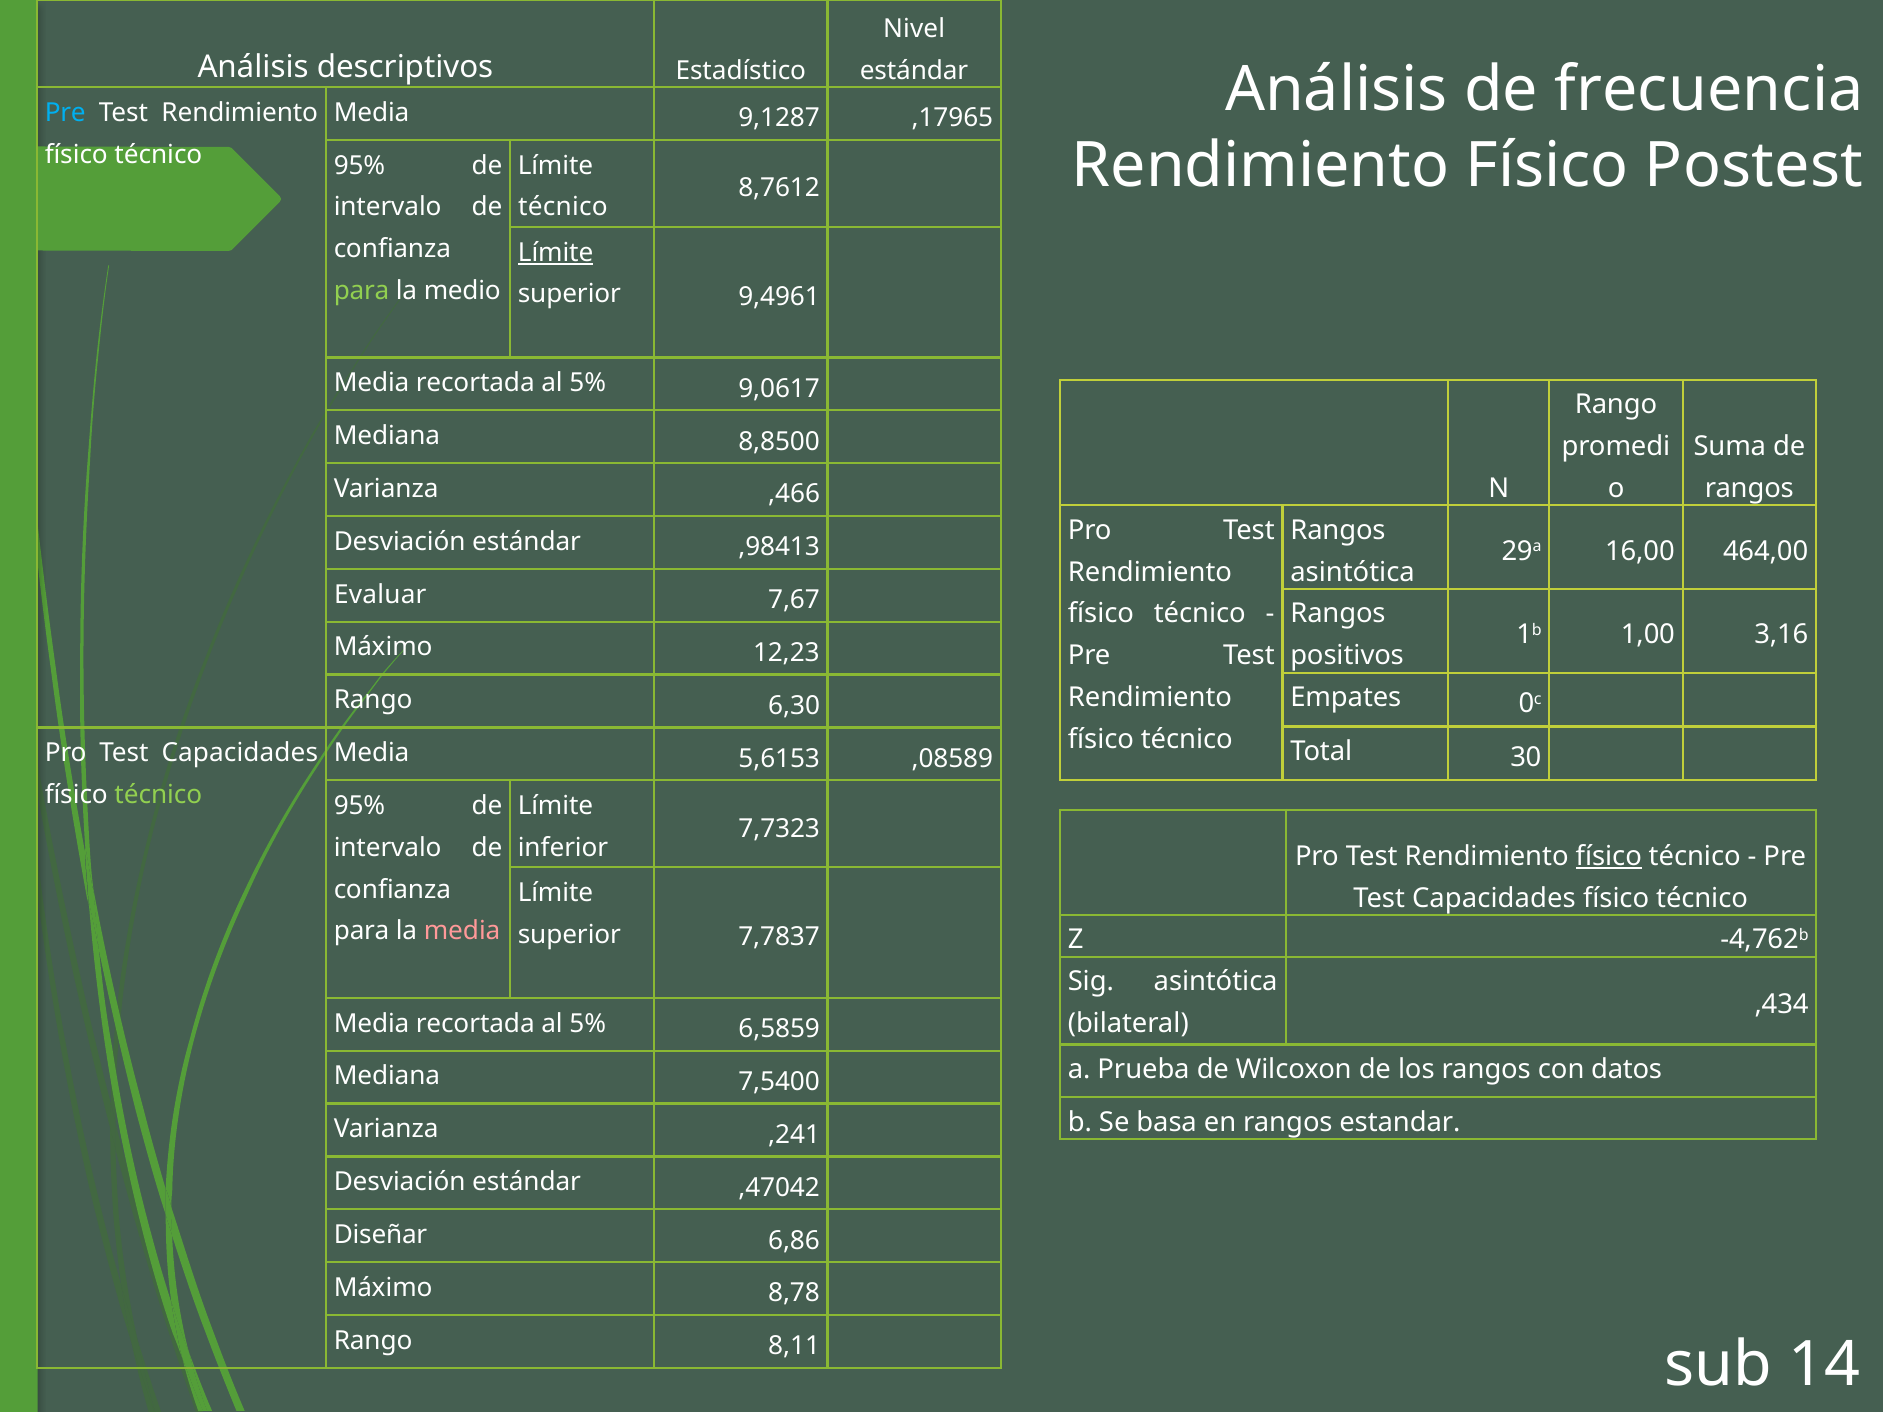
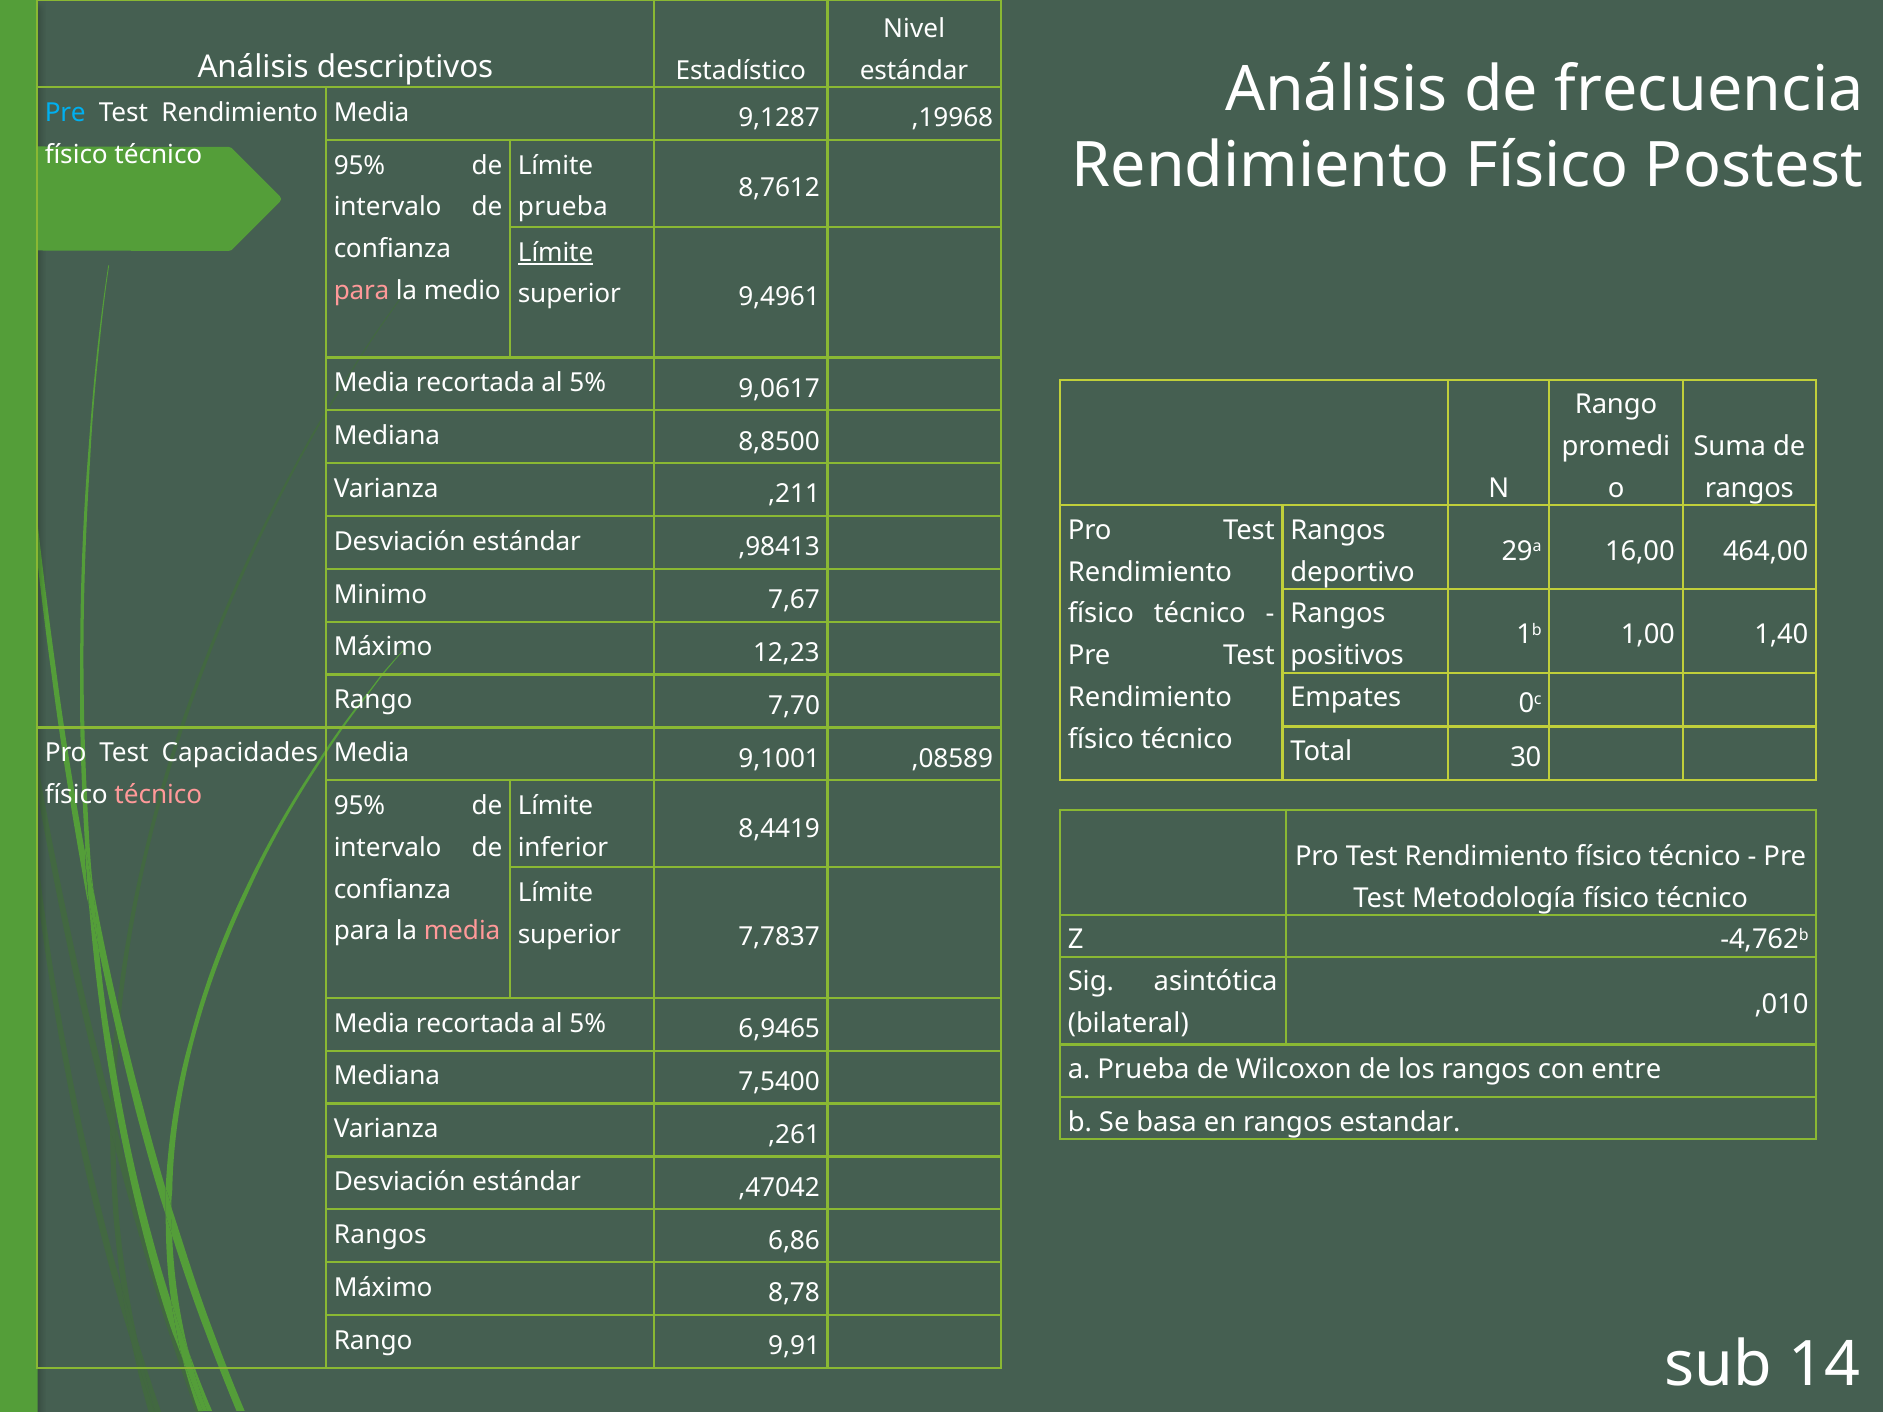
,17965: ,17965 -> ,19968
técnico at (563, 207): técnico -> prueba
para at (362, 291) colour: light green -> pink
,466: ,466 -> ,211
asintótica at (1353, 572): asintótica -> deportivo
Evaluar: Evaluar -> Minimo
3,16: 3,16 -> 1,40
6,30: 6,30 -> 7,70
5,6153: 5,6153 -> 9,1001
técnico at (158, 795) colour: light green -> pink
7,7323: 7,7323 -> 8,4419
físico at (1609, 856) underline: present -> none
Capacidades at (1494, 898): Capacidades -> Metodología
,434: ,434 -> ,010
6,5859: 6,5859 -> 6,9465
datos: datos -> entre
,241: ,241 -> ,261
Diseñar at (381, 1235): Diseñar -> Rangos
8,11: 8,11 -> 9,91
